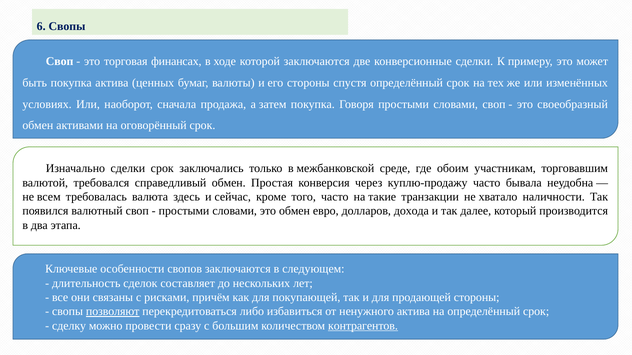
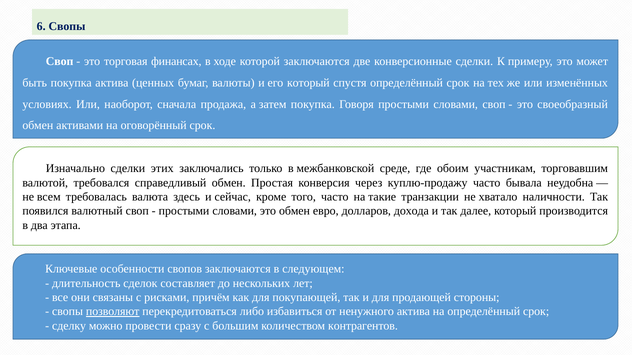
его стороны: стороны -> который
сделки срок: срок -> этих
контрагентов underline: present -> none
